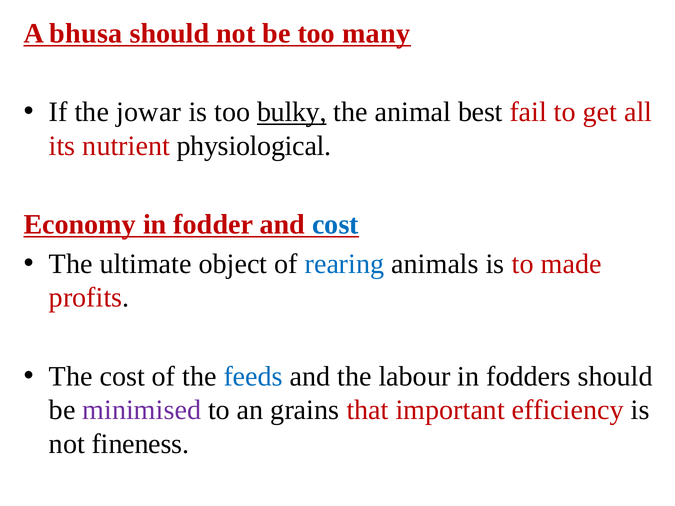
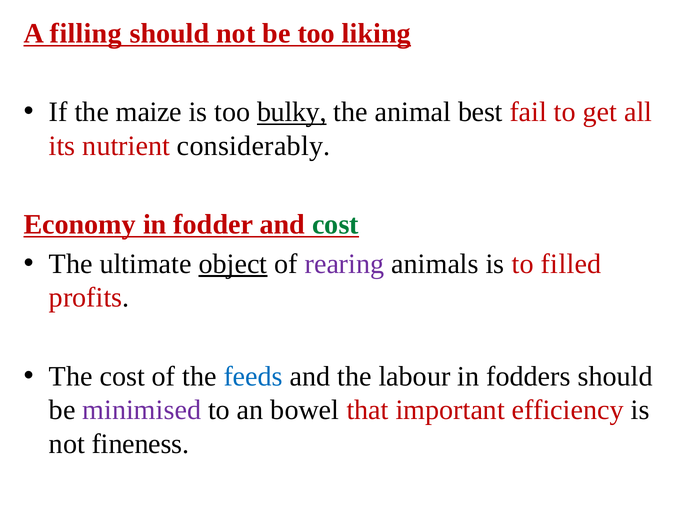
bhusa: bhusa -> filling
many: many -> liking
jowar: jowar -> maize
physiological: physiological -> considerably
cost at (335, 225) colour: blue -> green
object underline: none -> present
rearing colour: blue -> purple
made: made -> filled
grains: grains -> bowel
